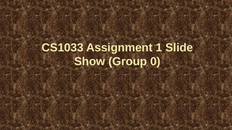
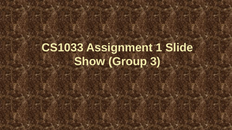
0: 0 -> 3
